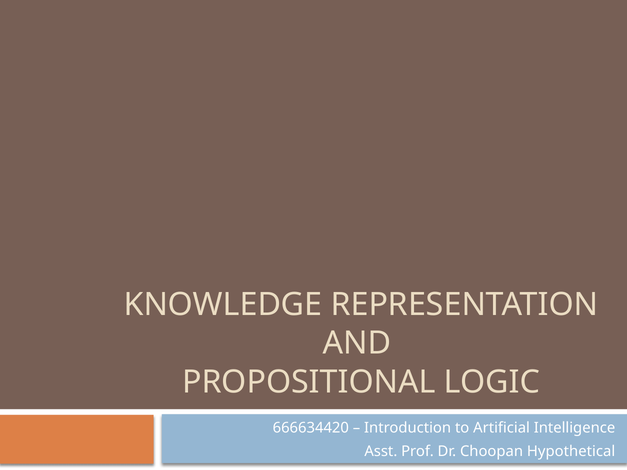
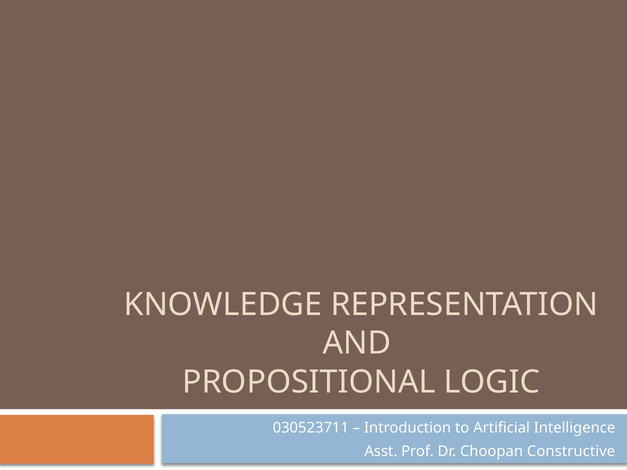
666634420: 666634420 -> 030523711
Hypothetical: Hypothetical -> Constructive
